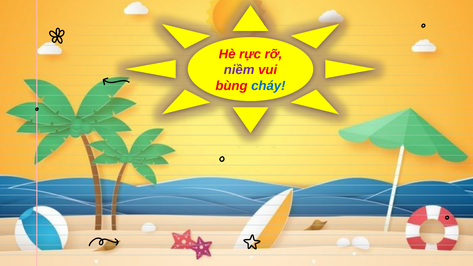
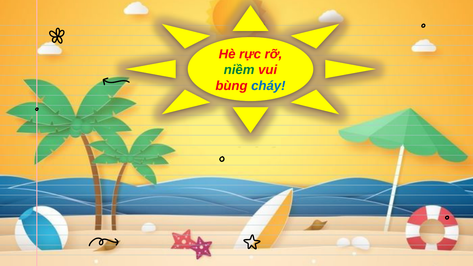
niềm colour: purple -> green
